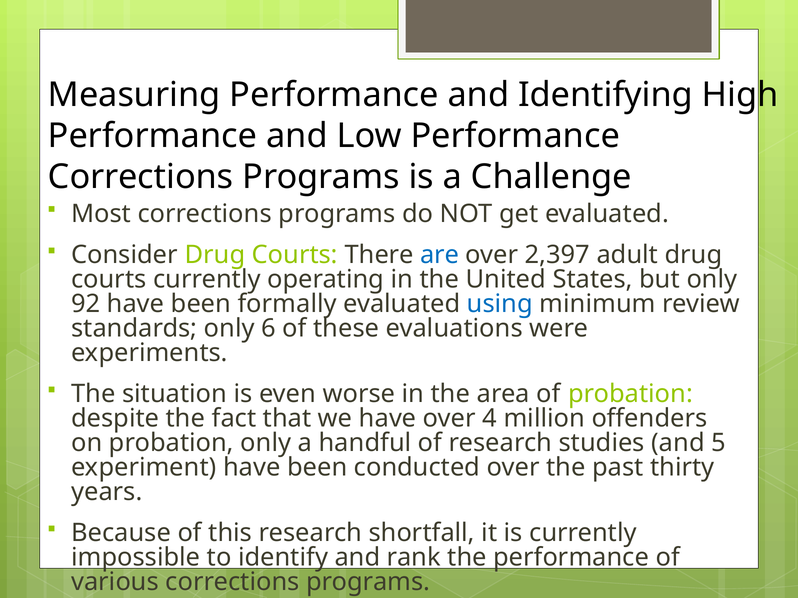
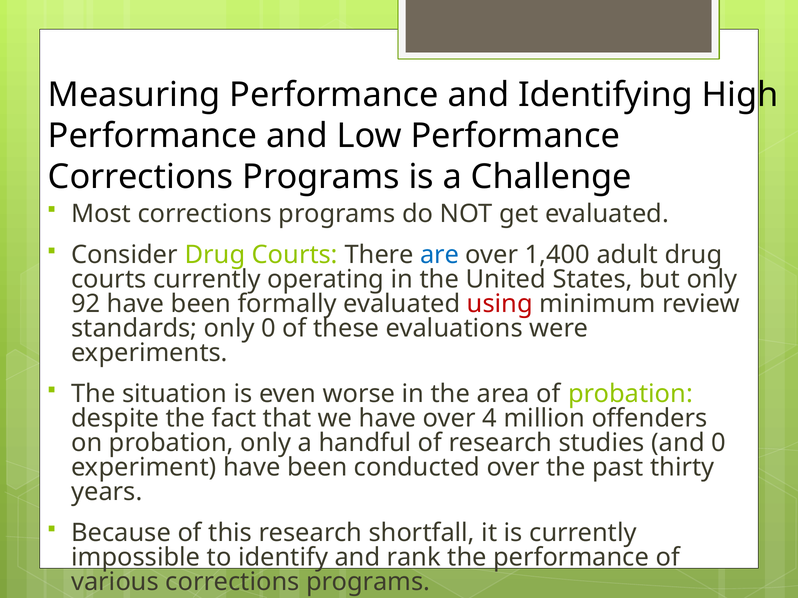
2,397: 2,397 -> 1,400
using colour: blue -> red
only 6: 6 -> 0
and 5: 5 -> 0
